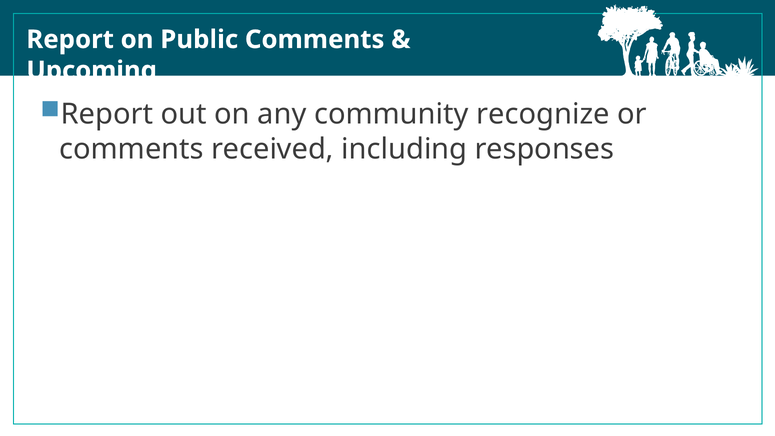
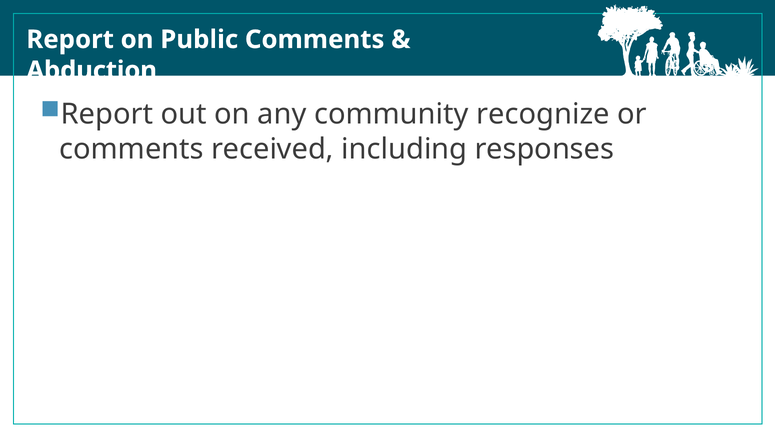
Upcoming: Upcoming -> Abduction
